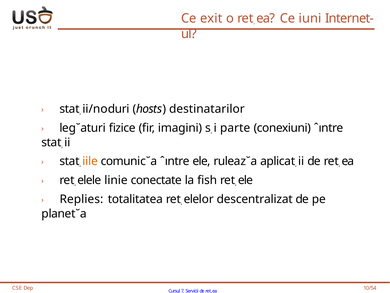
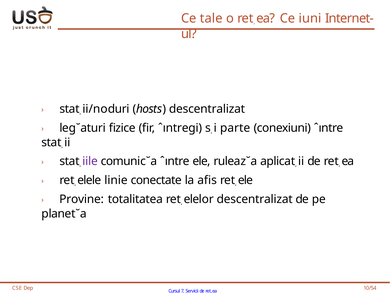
exit: exit -> tale
hosts destinatarilor: destinatarilor -> descentralizat
imagini: imagini -> ˆıntregi
iile colour: orange -> purple
fish: fish -> afis
Replies: Replies -> Provine
